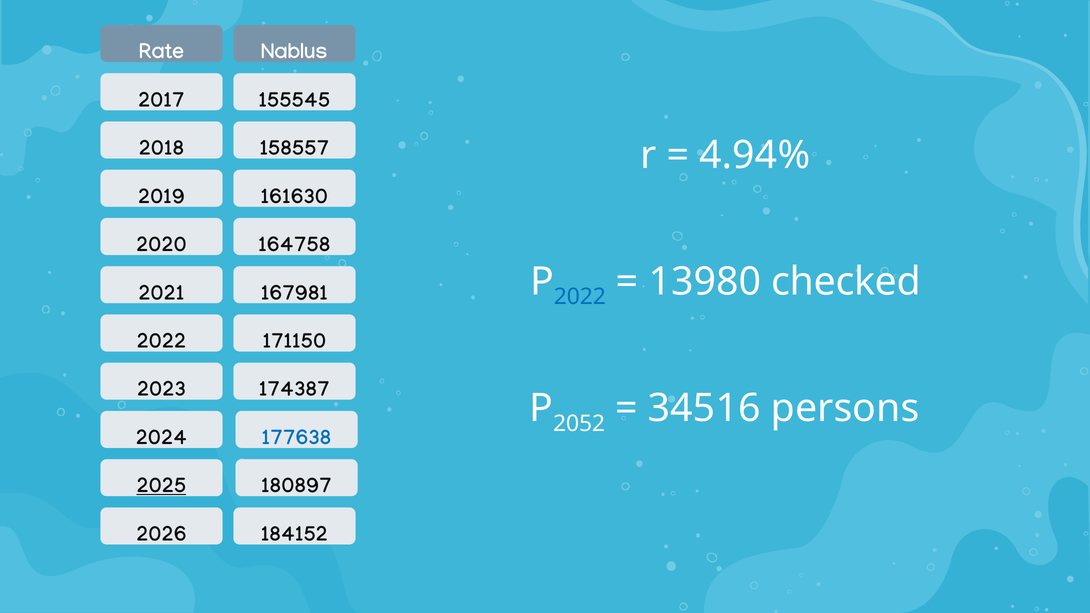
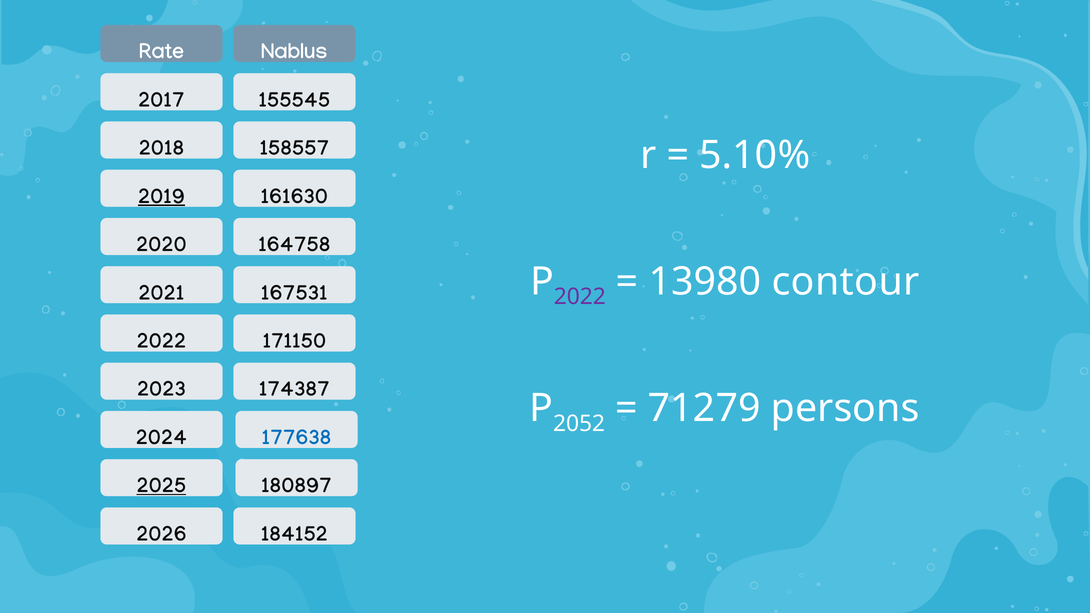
4.94%: 4.94% -> 5.10%
2019 underline: none -> present
2022 at (580, 297) colour: blue -> purple
checked: checked -> contour
167981: 167981 -> 167531
34516: 34516 -> 71279
